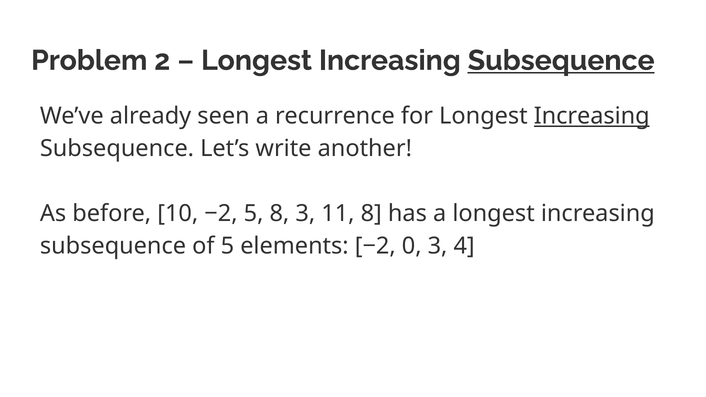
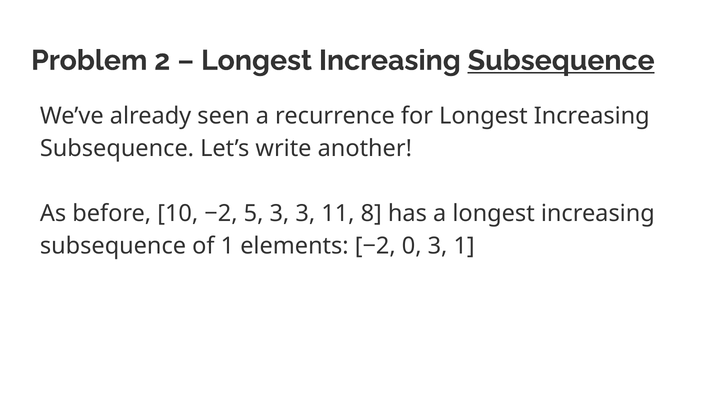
Increasing at (592, 116) underline: present -> none
5 8: 8 -> 3
of 5: 5 -> 1
3 4: 4 -> 1
